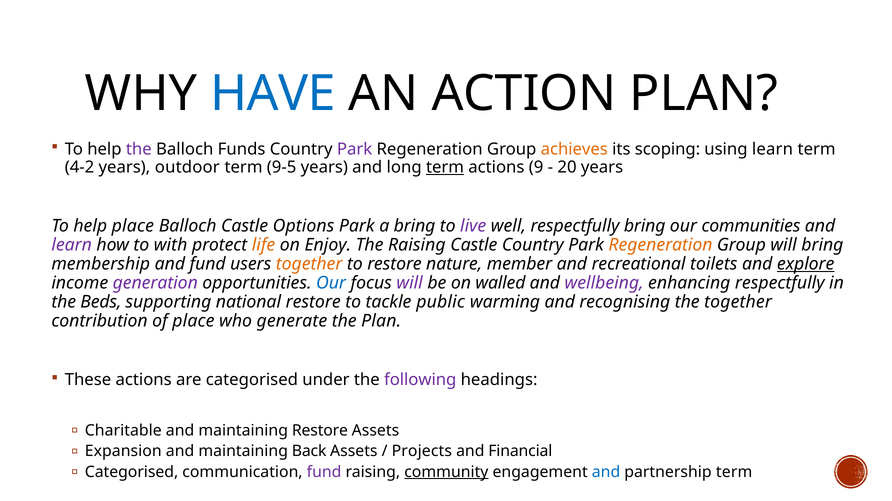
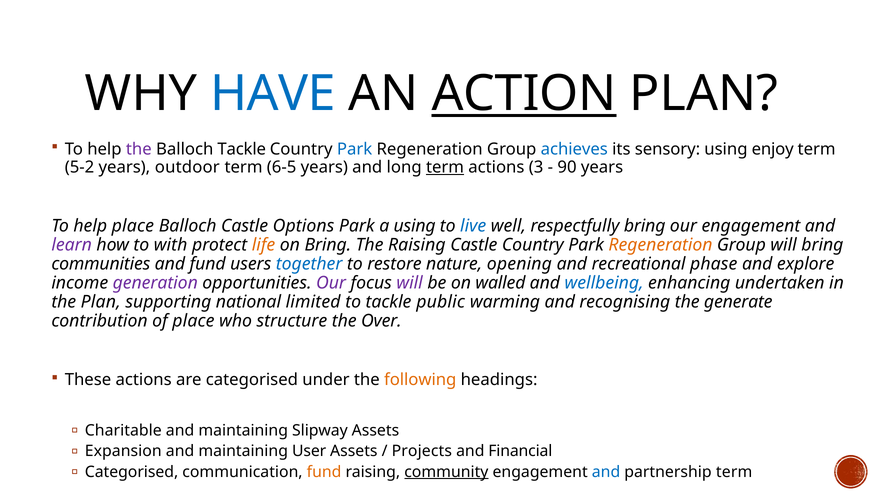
ACTION underline: none -> present
Balloch Funds: Funds -> Tackle
Park at (355, 149) colour: purple -> blue
achieves colour: orange -> blue
scoping: scoping -> sensory
using learn: learn -> enjoy
4-2: 4-2 -> 5-2
9-5: 9-5 -> 6-5
9: 9 -> 3
20: 20 -> 90
a bring: bring -> using
live colour: purple -> blue
our communities: communities -> engagement
on Enjoy: Enjoy -> Bring
membership: membership -> communities
together at (309, 264) colour: orange -> blue
member: member -> opening
toilets: toilets -> phase
explore underline: present -> none
Our at (331, 284) colour: blue -> purple
wellbeing colour: purple -> blue
enhancing respectfully: respectfully -> undertaken
the Beds: Beds -> Plan
national restore: restore -> limited
the together: together -> generate
generate: generate -> structure
the Plan: Plan -> Over
following colour: purple -> orange
maintaining Restore: Restore -> Slipway
Back: Back -> User
fund at (324, 473) colour: purple -> orange
